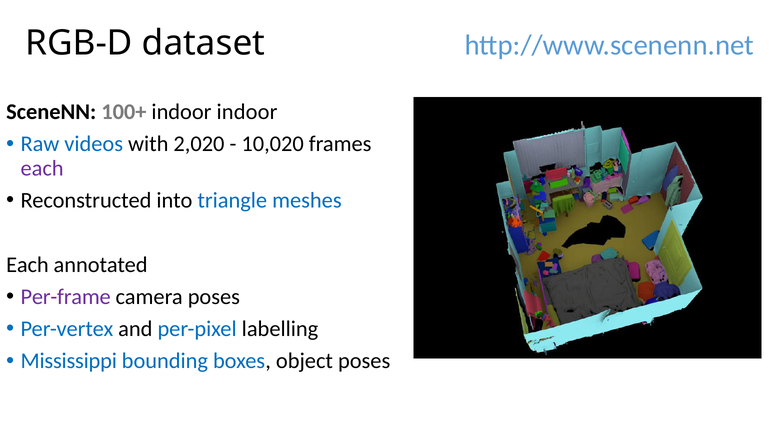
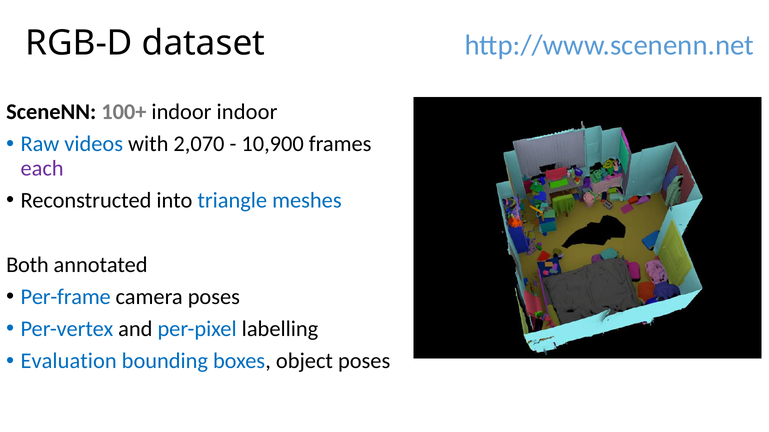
2,020: 2,020 -> 2,070
10,020: 10,020 -> 10,900
Each at (27, 265): Each -> Both
Per-frame colour: purple -> blue
Mississippi: Mississippi -> Evaluation
